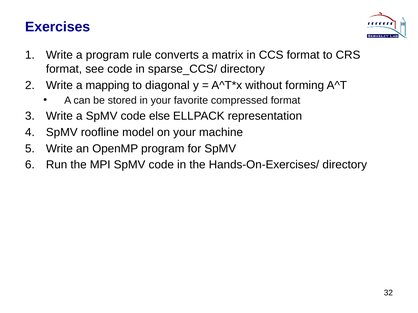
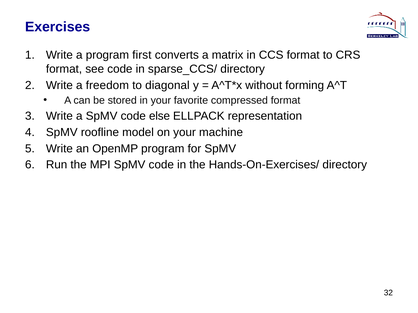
rule: rule -> first
mapping: mapping -> freedom
